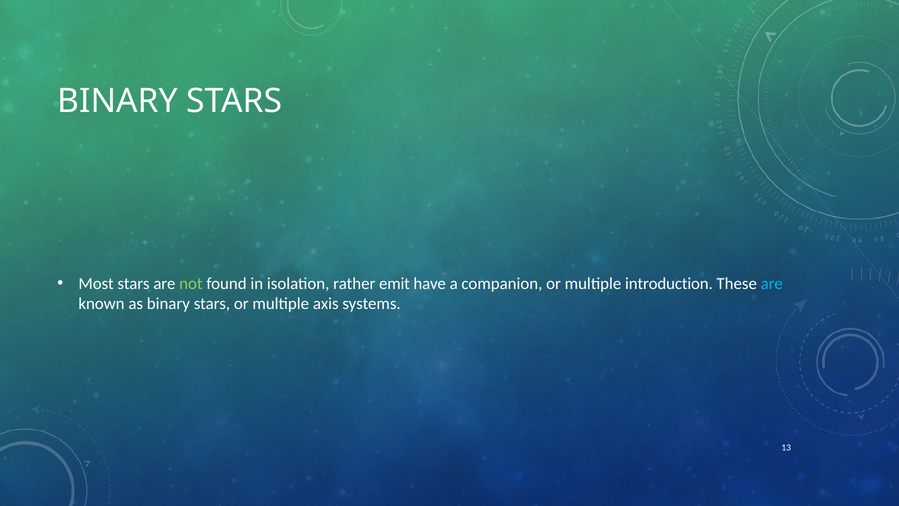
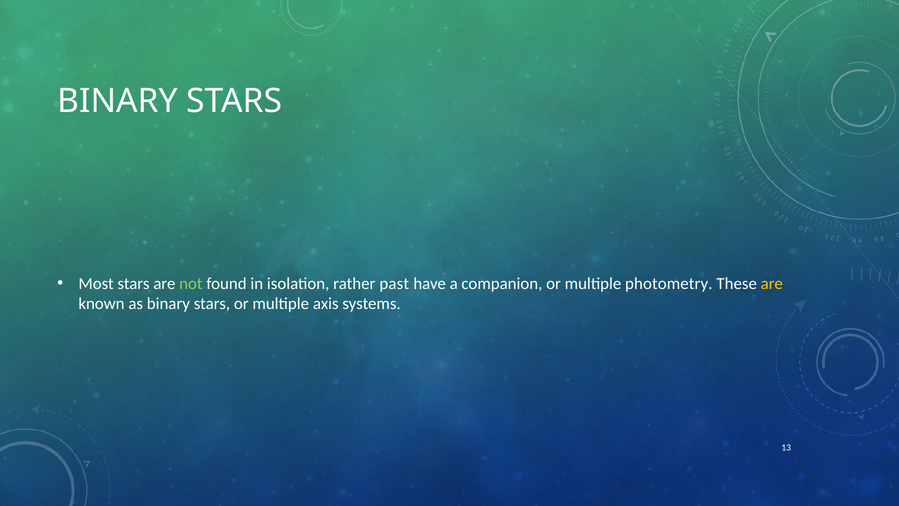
emit: emit -> past
introduction: introduction -> photometry
are at (772, 284) colour: light blue -> yellow
